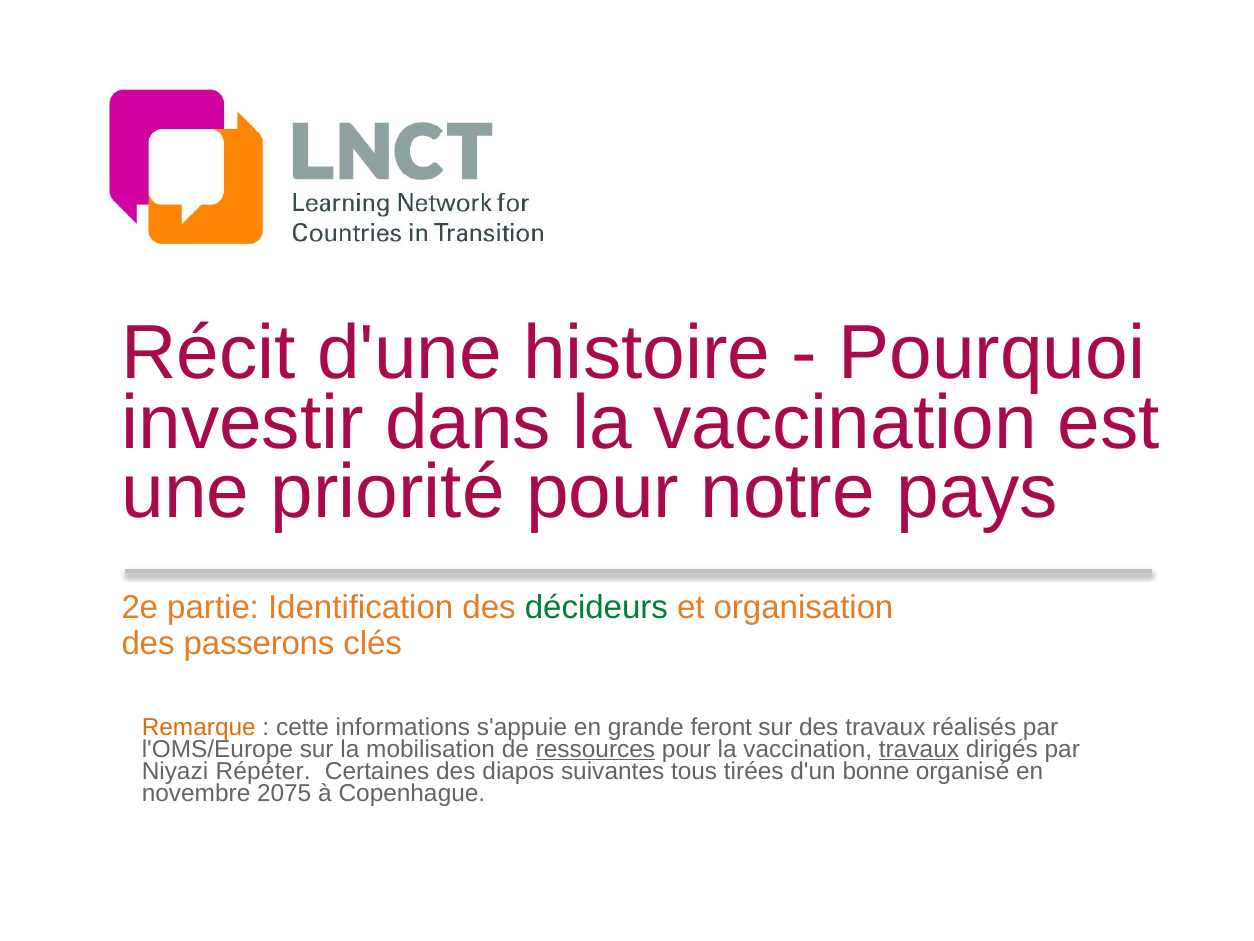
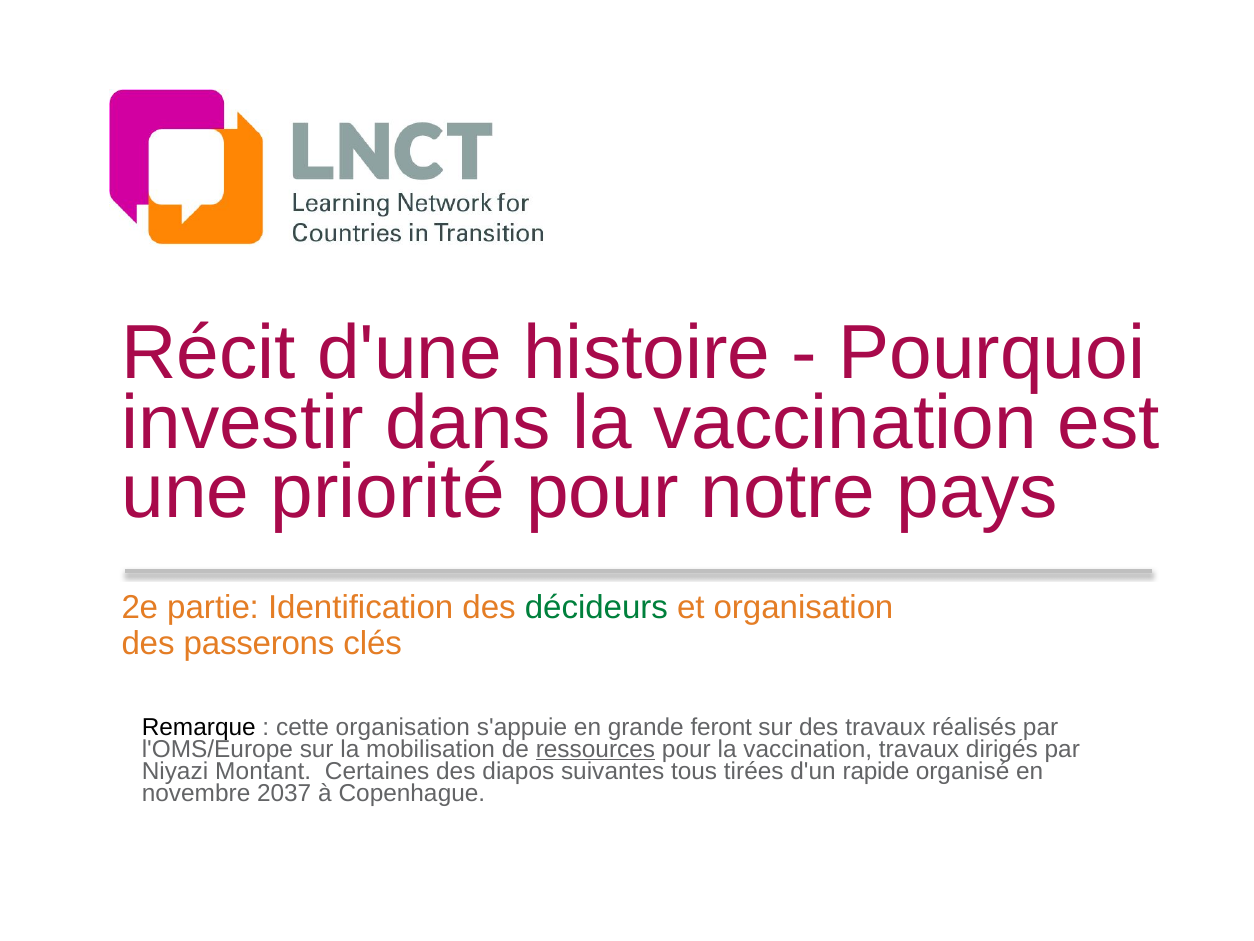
Remarque colour: orange -> black
cette informations: informations -> organisation
travaux at (919, 749) underline: present -> none
Répéter: Répéter -> Montant
bonne: bonne -> rapide
2075: 2075 -> 2037
